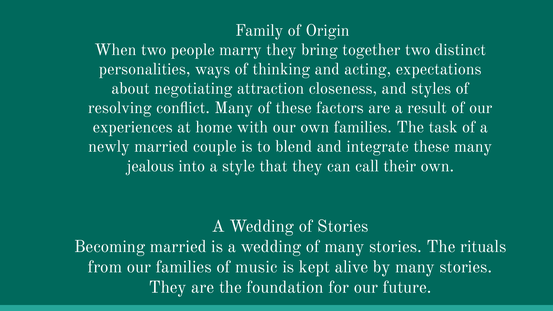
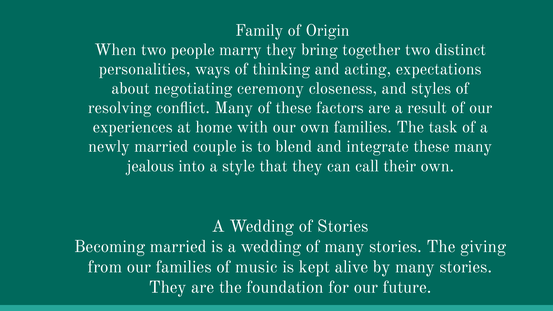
attraction: attraction -> ceremony
rituals: rituals -> giving
